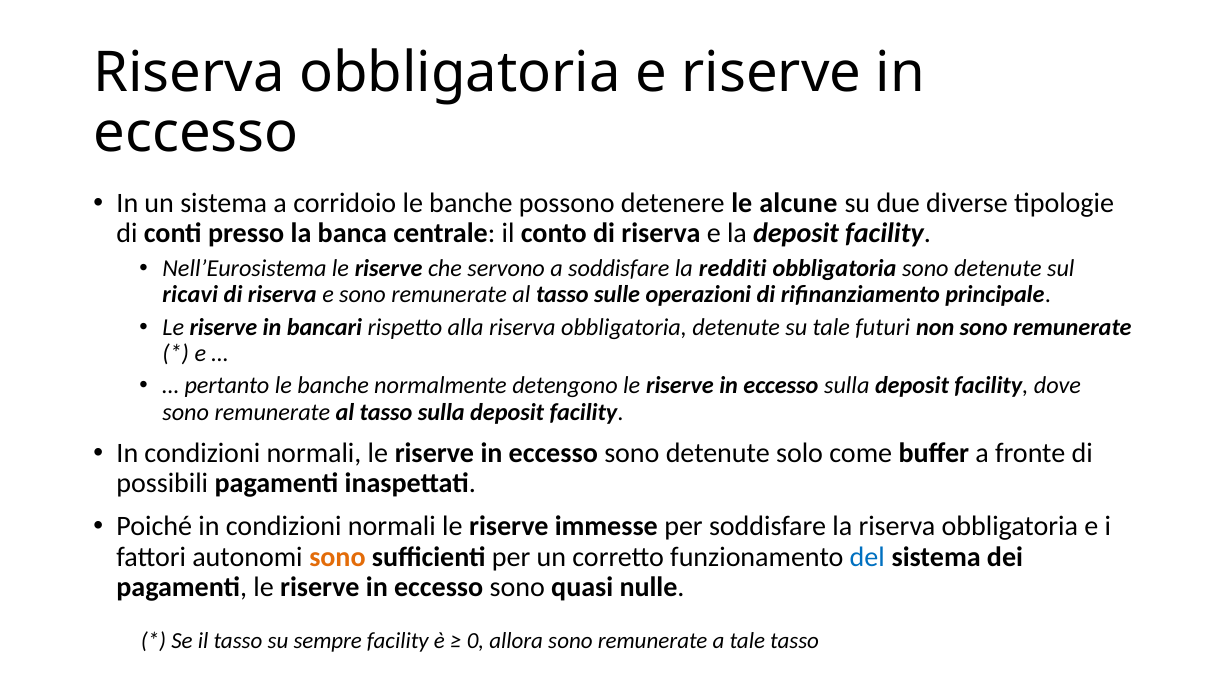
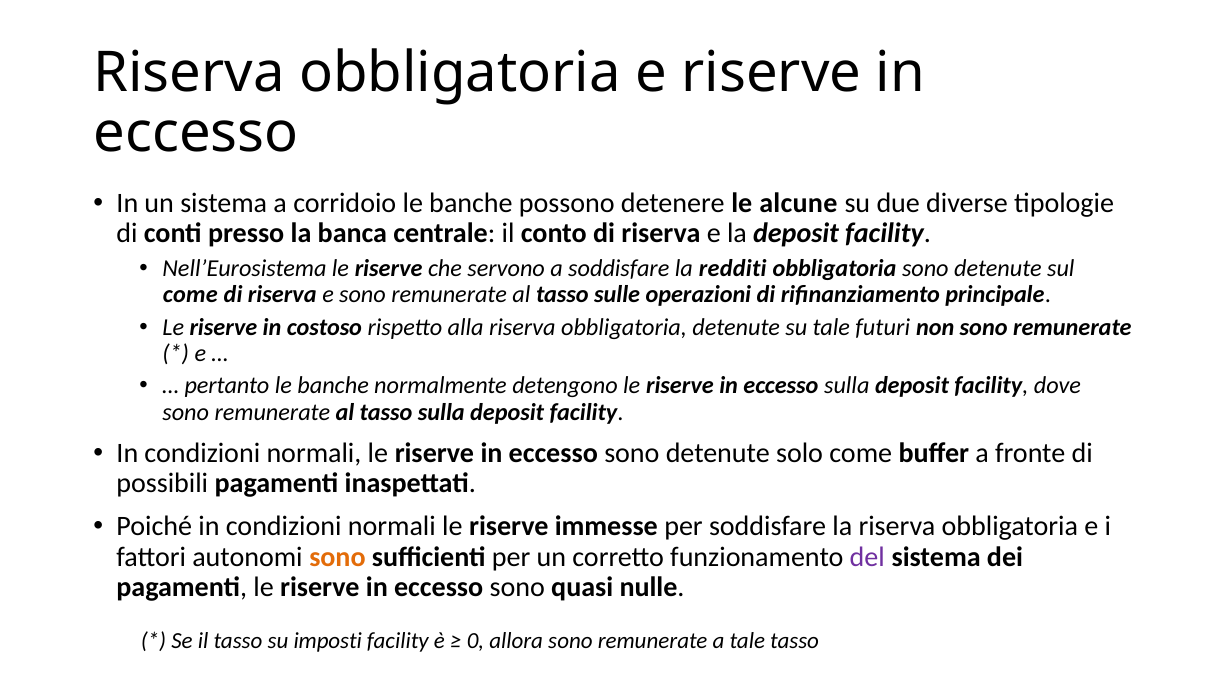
ricavi at (190, 294): ricavi -> come
bancari: bancari -> costoso
del colour: blue -> purple
sempre: sempre -> imposti
